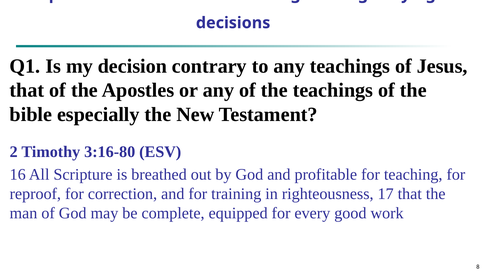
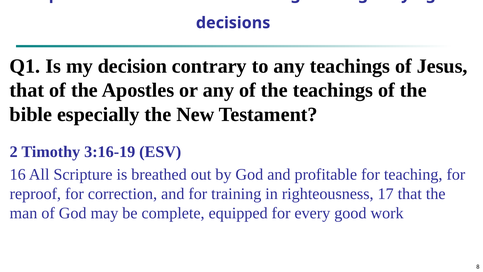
3:16-80: 3:16-80 -> 3:16-19
